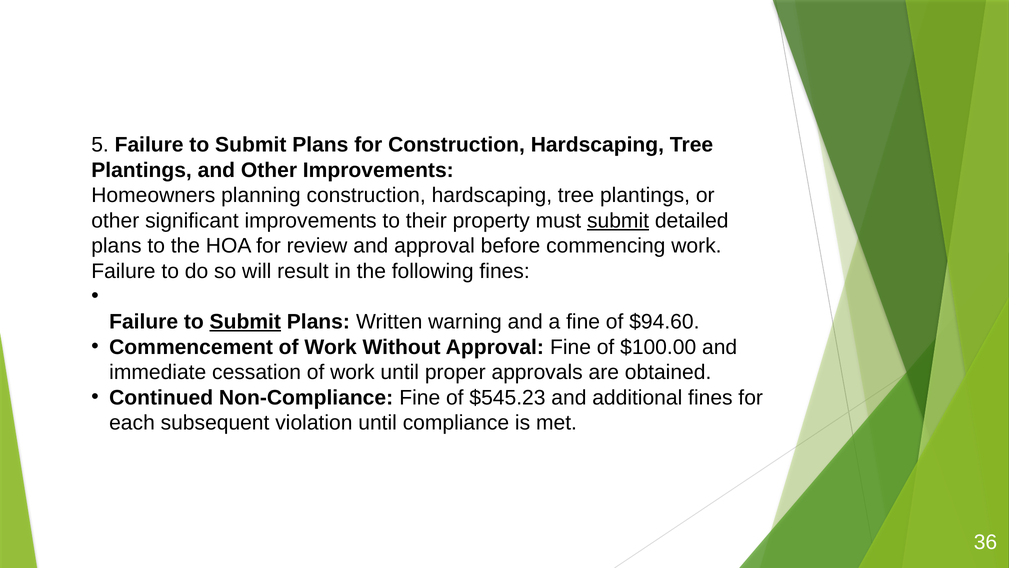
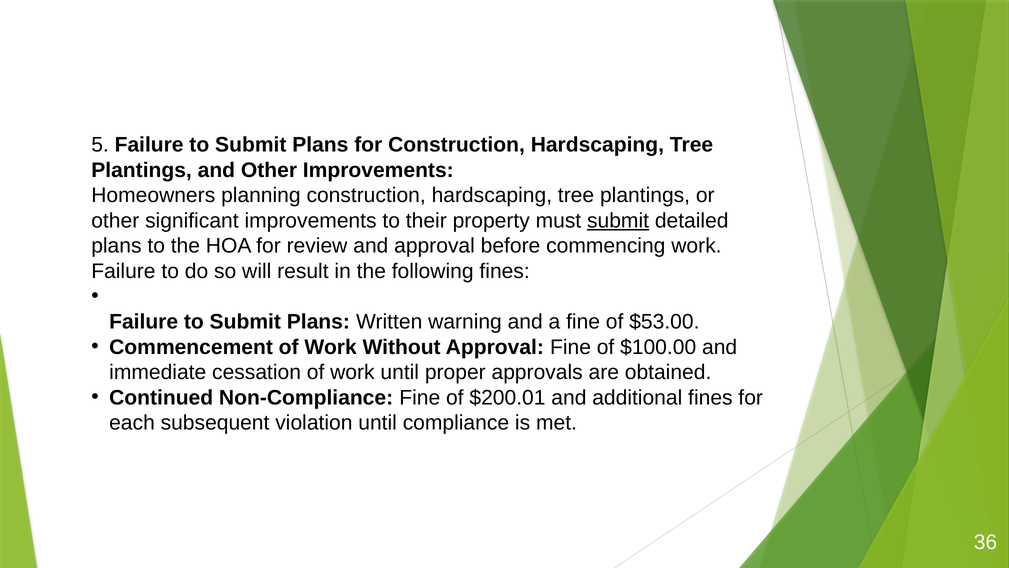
Submit at (245, 322) underline: present -> none
$94.60: $94.60 -> $53.00
$545.23: $545.23 -> $200.01
